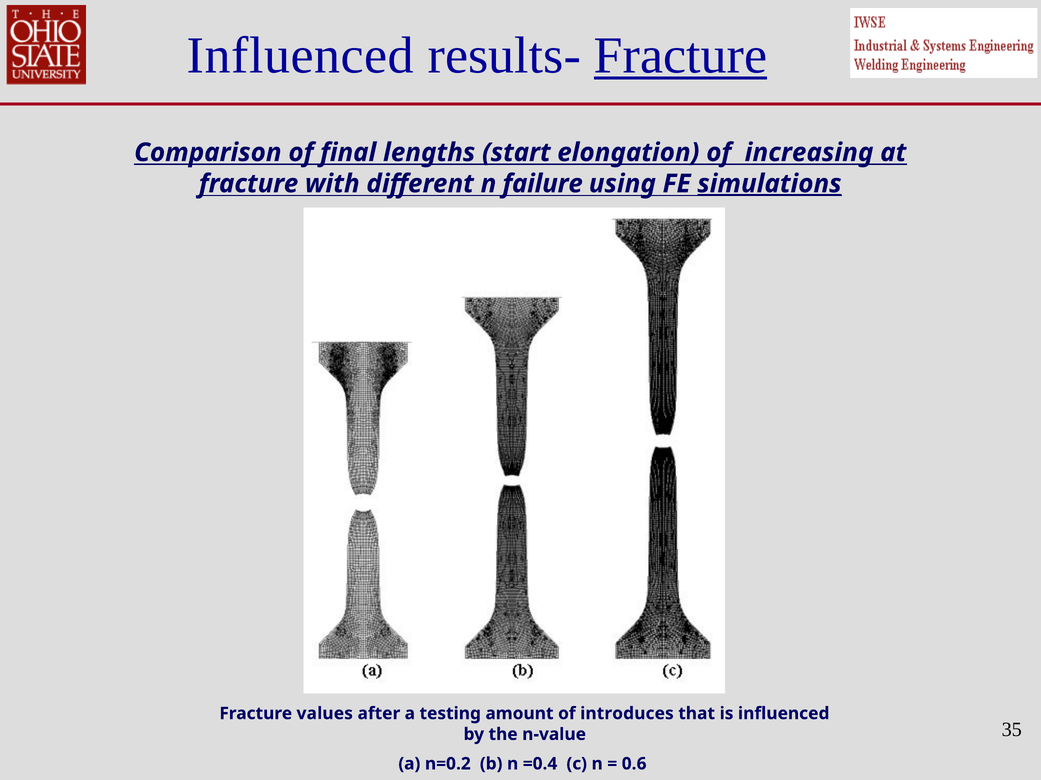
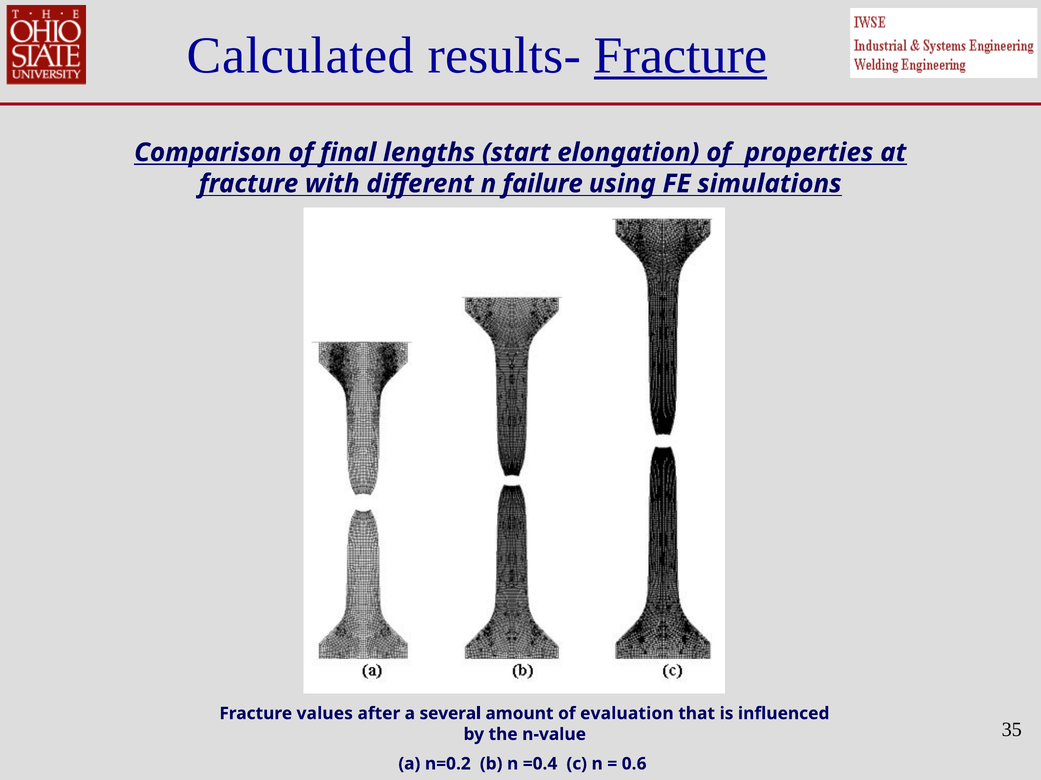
Influenced at (300, 56): Influenced -> Calculated
increasing: increasing -> properties
simulations underline: present -> none
testing: testing -> several
introduces: introduces -> evaluation
